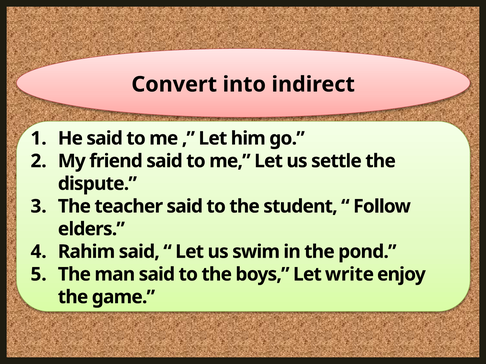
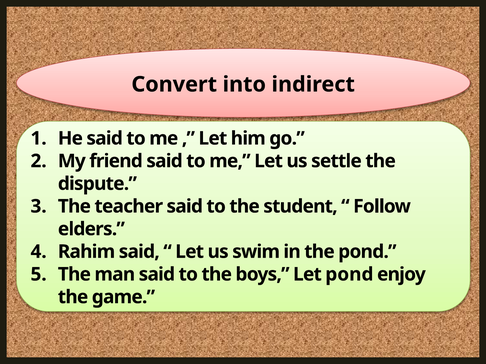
Let write: write -> pond
